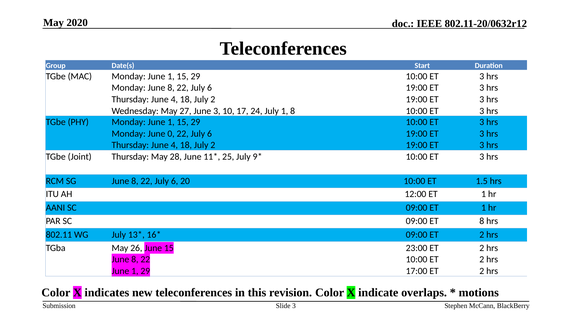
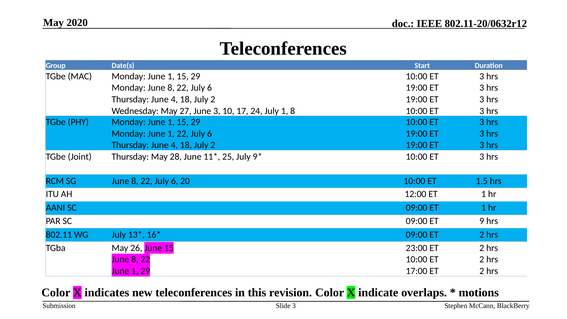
0 at (171, 134): 0 -> 1
ET 8: 8 -> 9
